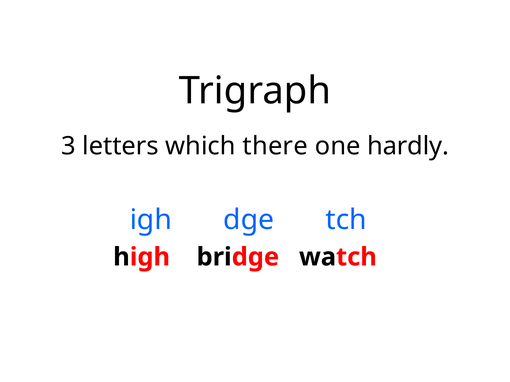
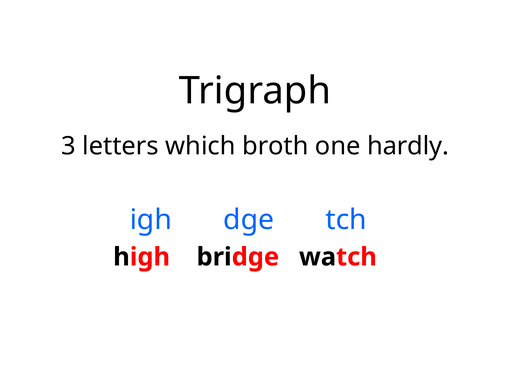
there: there -> broth
